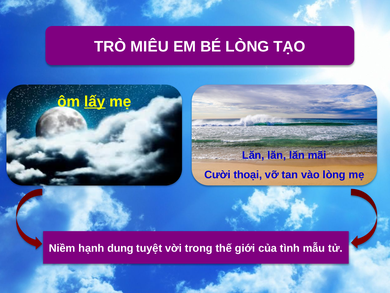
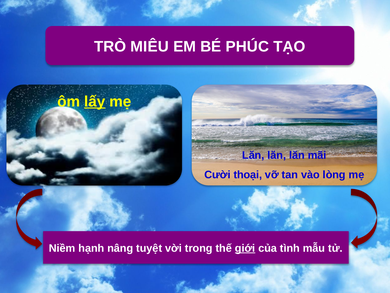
BÉ LÒNG: LÒNG -> PHÚC
dung: dung -> nâng
giới underline: none -> present
